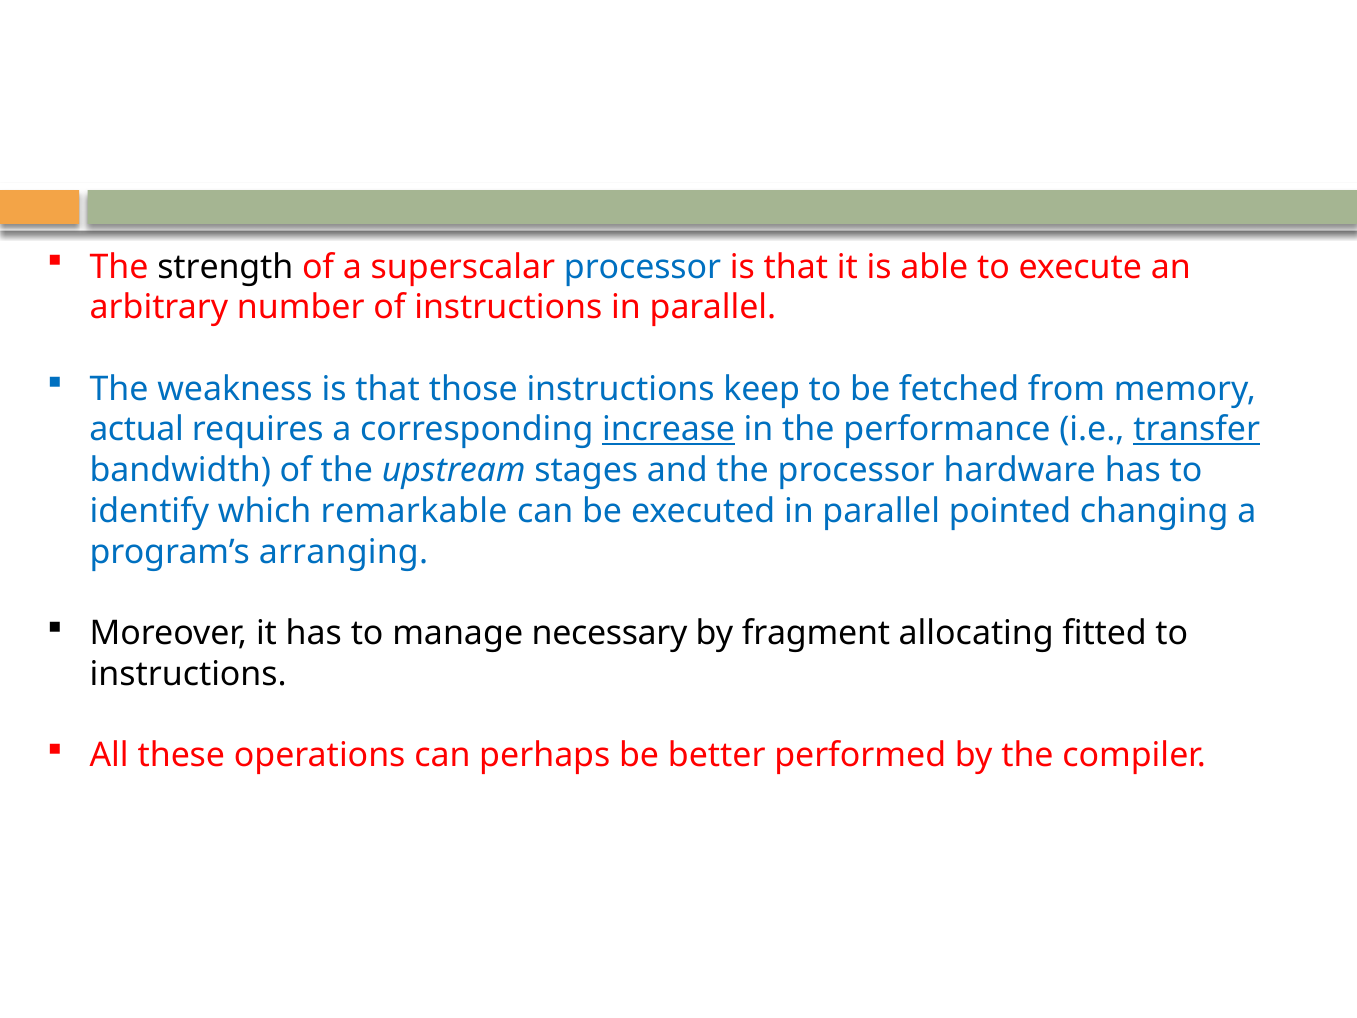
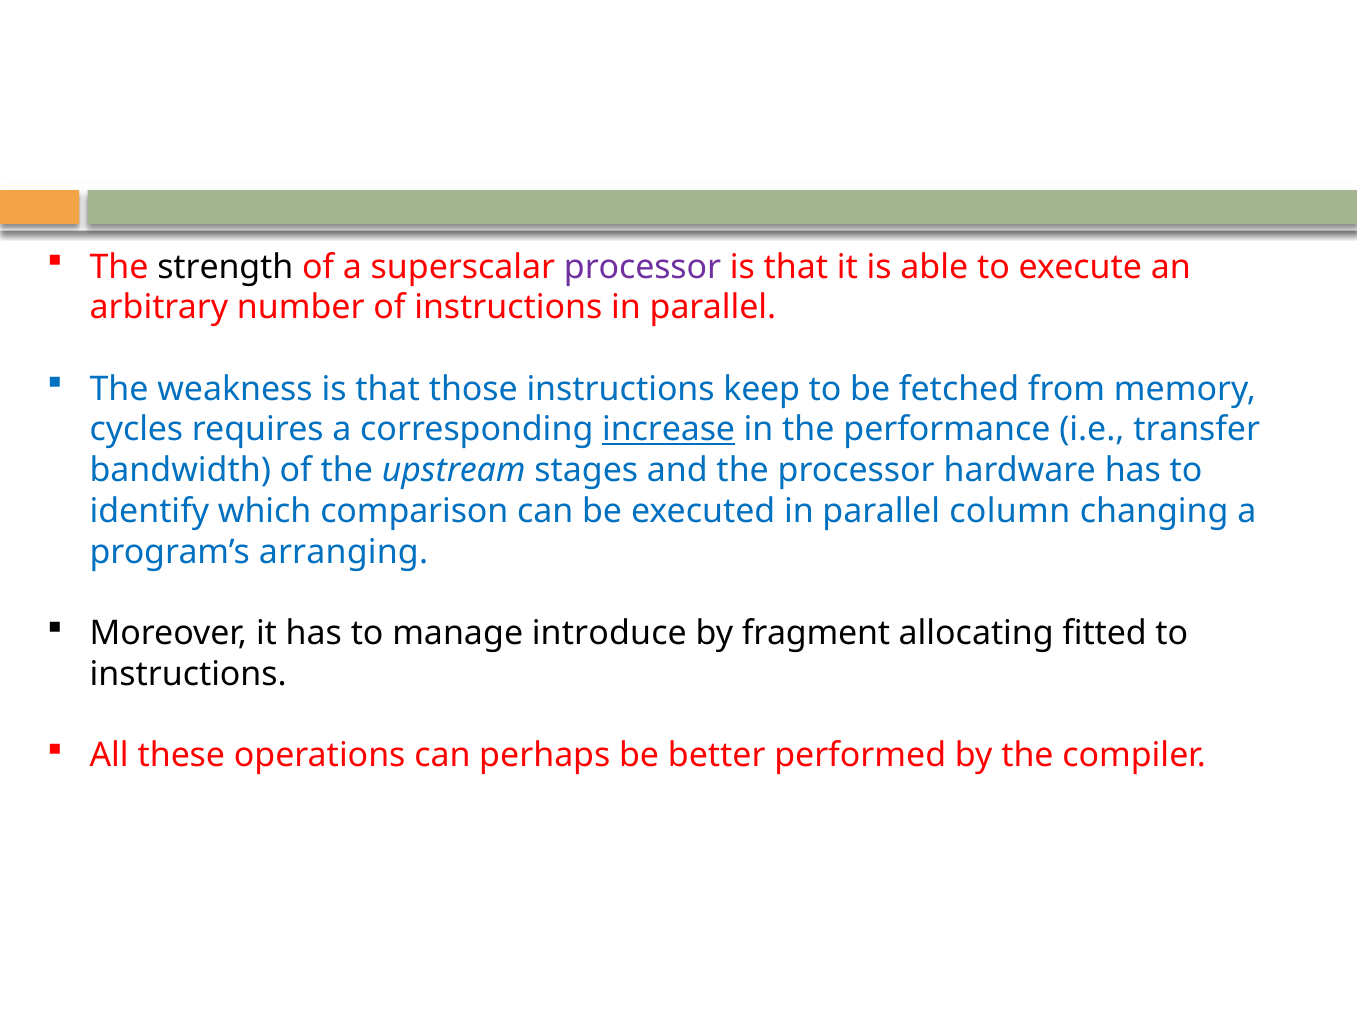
processor at (643, 267) colour: blue -> purple
actual: actual -> cycles
transfer underline: present -> none
remarkable: remarkable -> comparison
pointed: pointed -> column
necessary: necessary -> introduce
